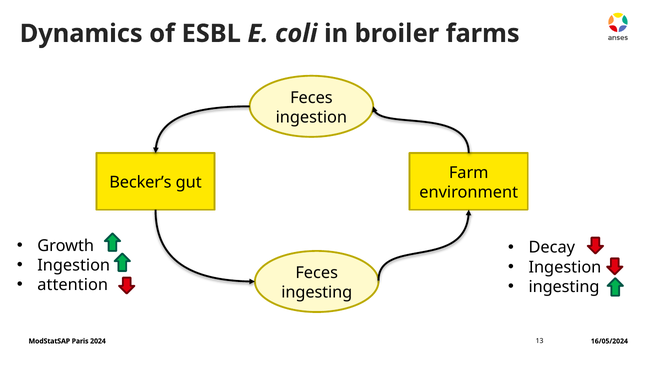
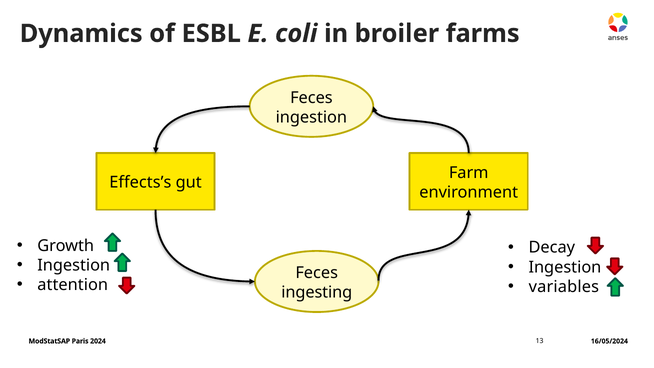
Becker’s: Becker’s -> Effects’s
ingesting at (564, 287): ingesting -> variables
